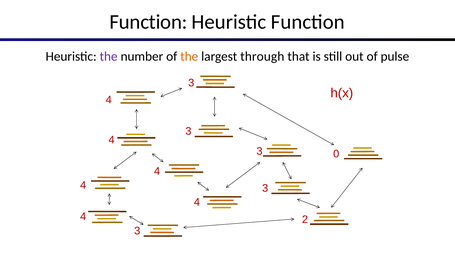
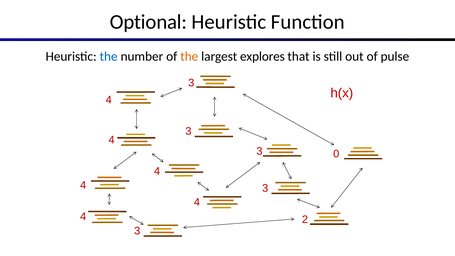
Function at (148, 22): Function -> Optional
the at (109, 56) colour: purple -> blue
through: through -> explores
